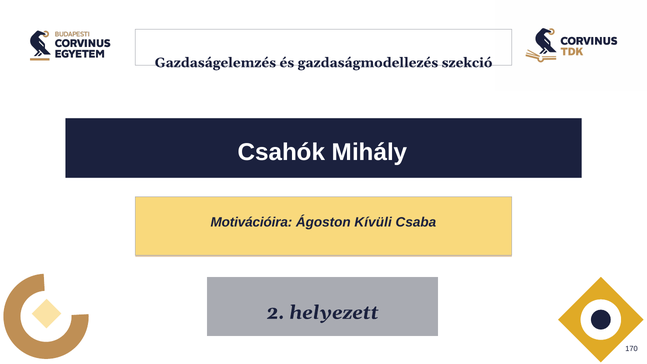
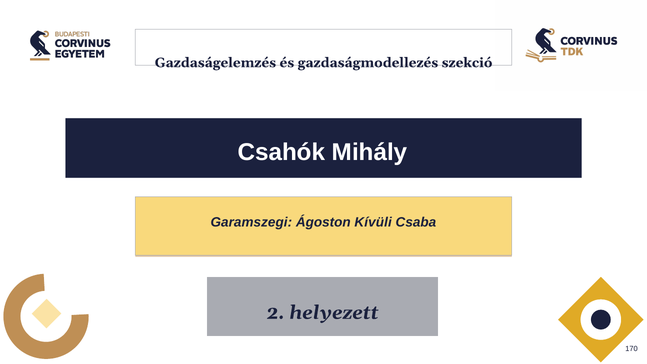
Motivációira: Motivációira -> Garamszegi
